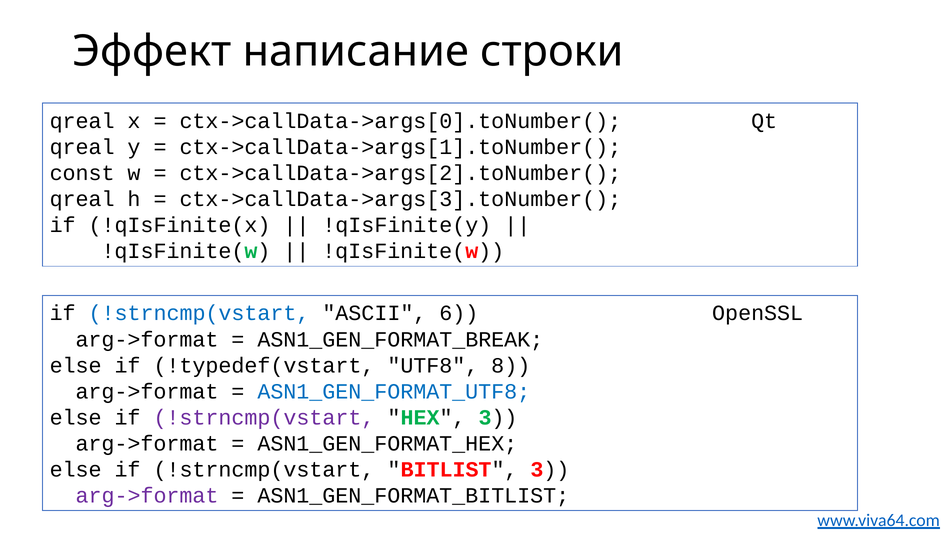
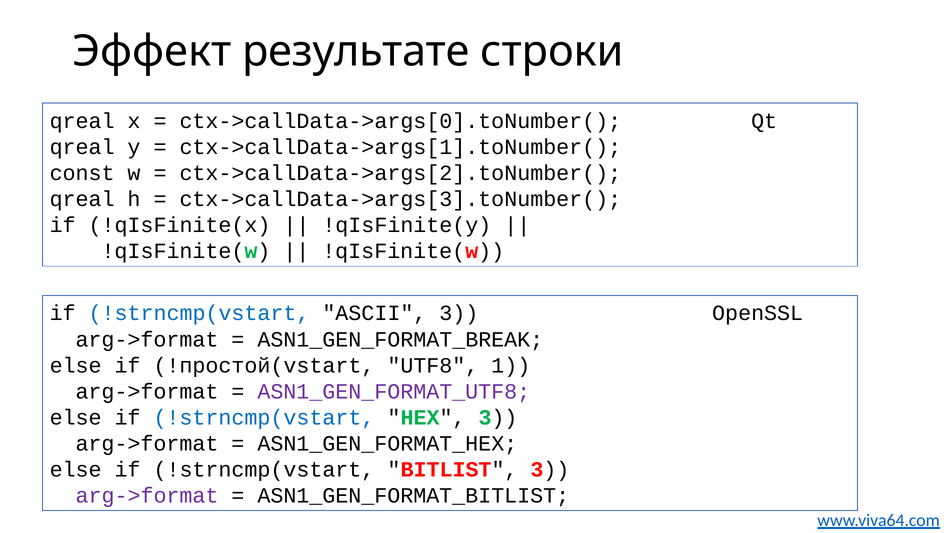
написание: написание -> результате
ASCII 6: 6 -> 3
!typedef(vstart: !typedef(vstart -> !простой(vstart
8: 8 -> 1
ASN1_GEN_FORMAT_UTF8 colour: blue -> purple
!strncmp(vstart at (264, 417) colour: purple -> blue
